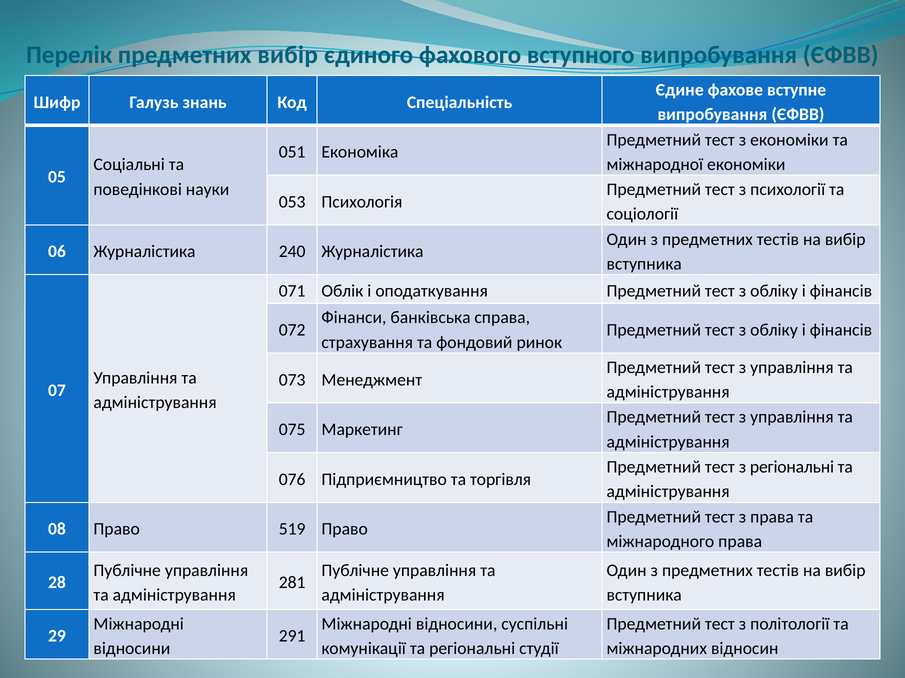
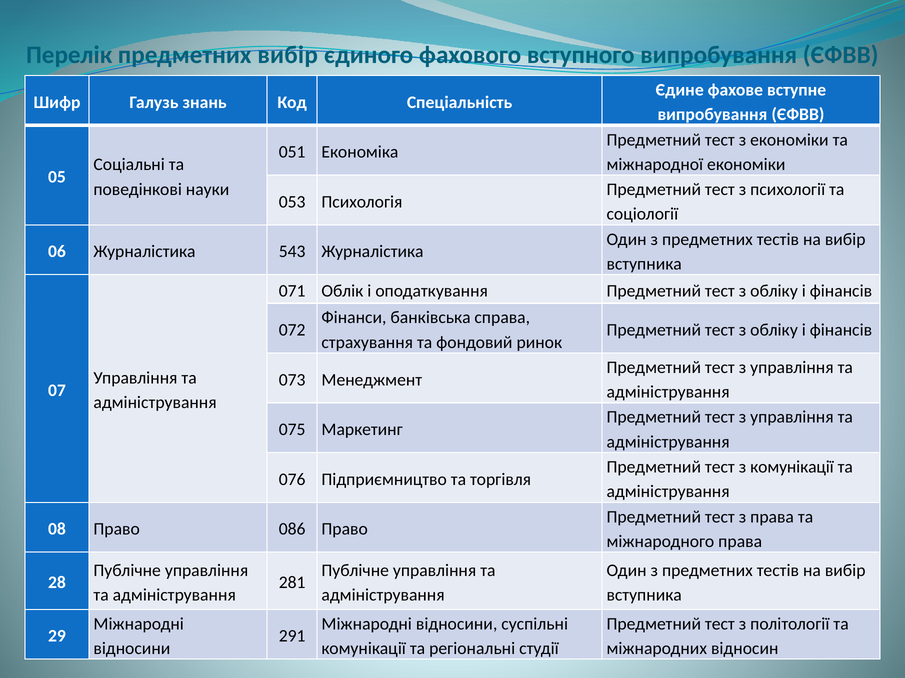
240: 240 -> 543
з регіональні: регіональні -> комунікації
519: 519 -> 086
